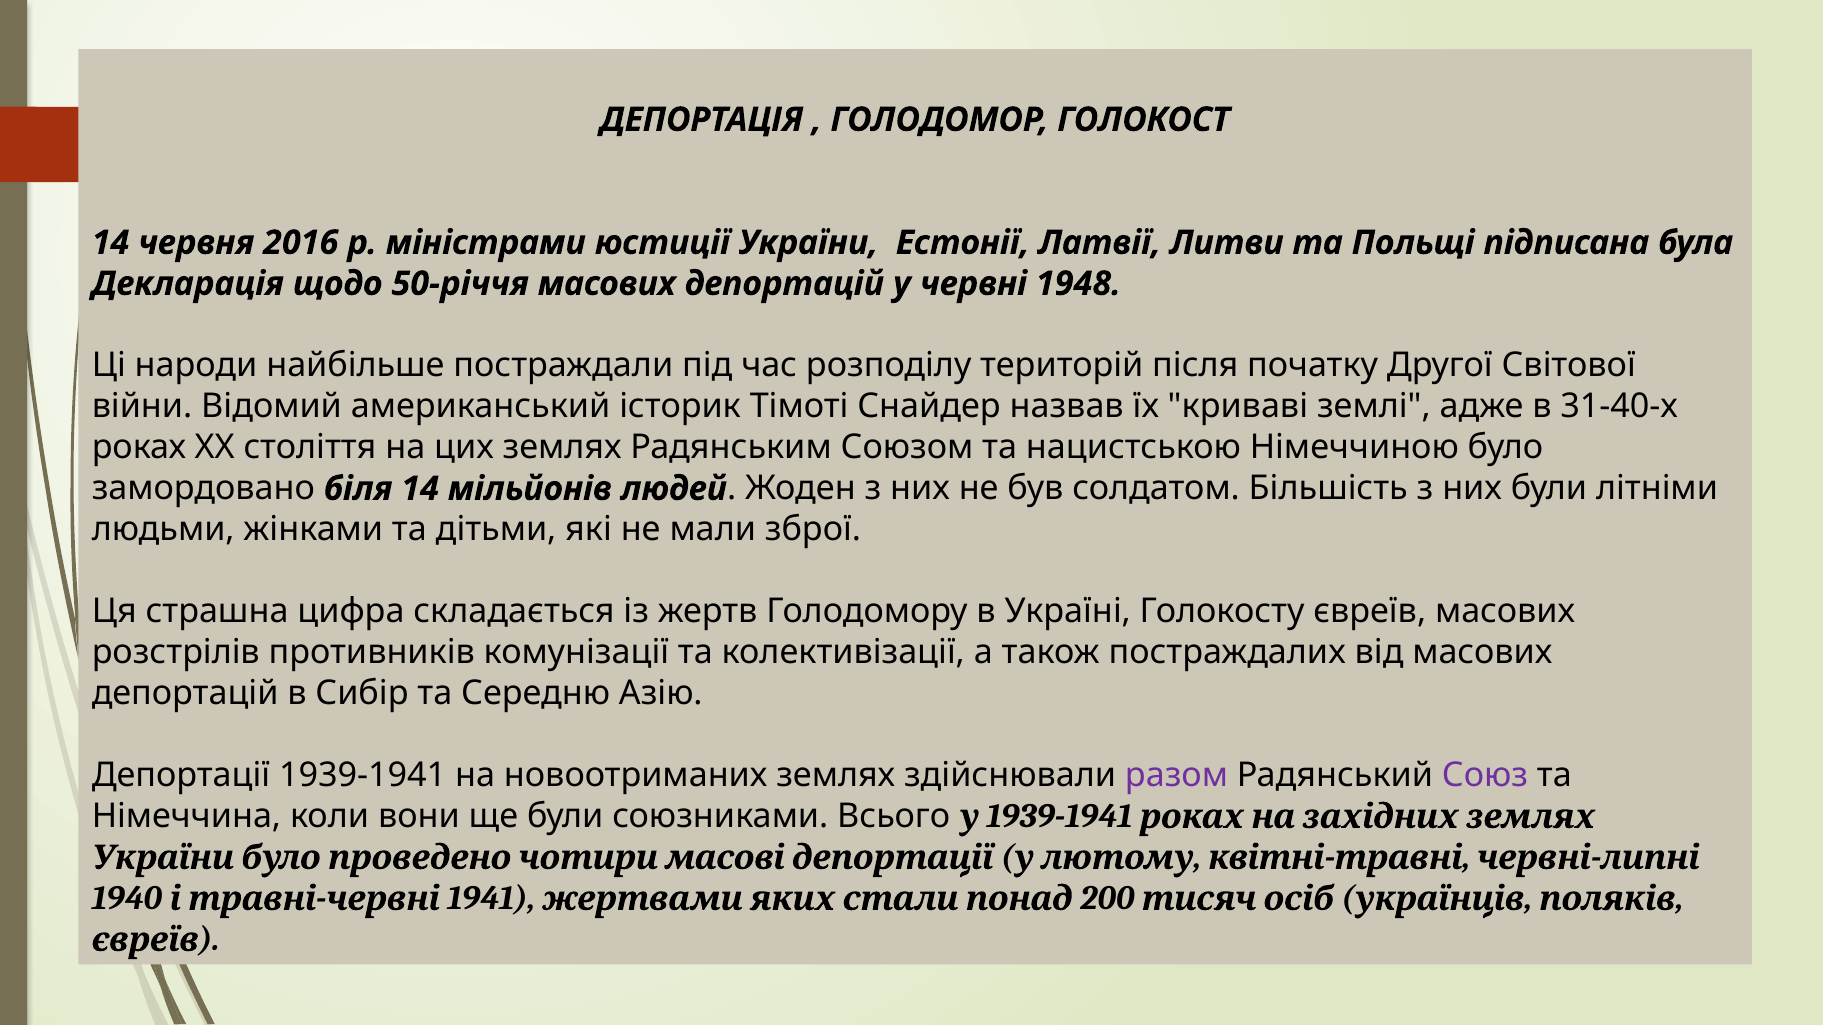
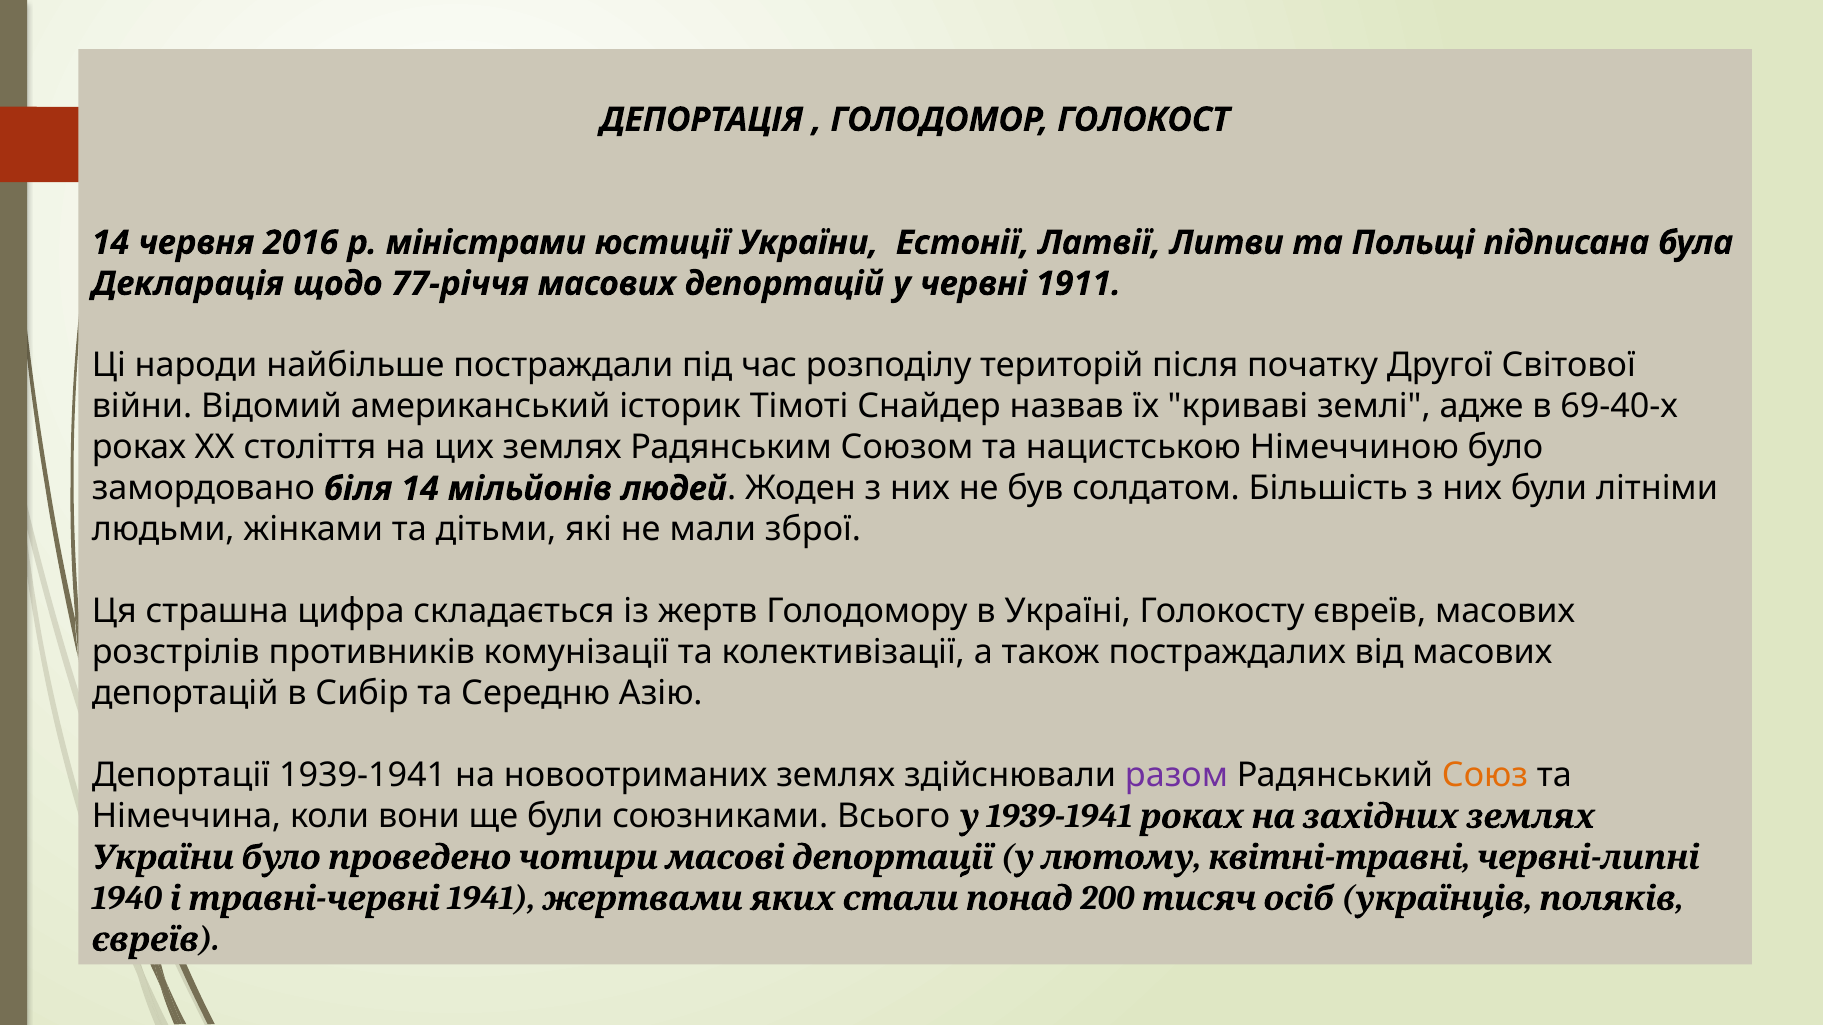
50-річчя: 50-річчя -> 77-річчя
1948: 1948 -> 1911
31-40-х: 31-40-х -> 69-40-х
Союз colour: purple -> orange
